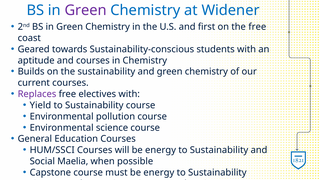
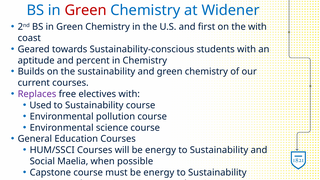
Green at (86, 10) colour: purple -> red
the free: free -> with
and courses: courses -> percent
Yield: Yield -> Used
